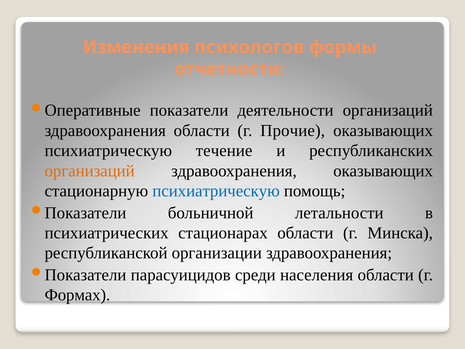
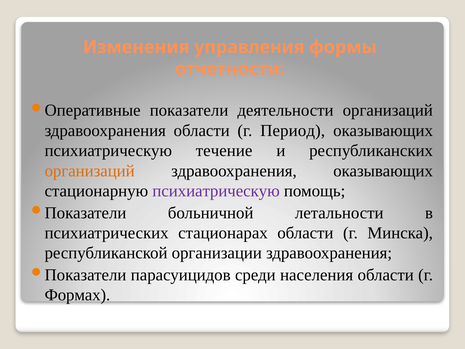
психологов: психологов -> управления
Прочие: Прочие -> Период
психиатрическую at (216, 191) colour: blue -> purple
